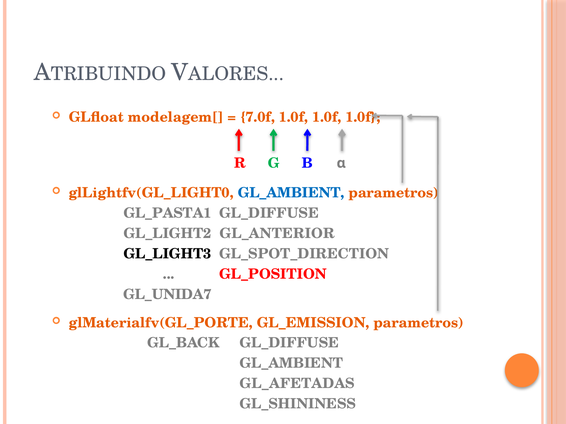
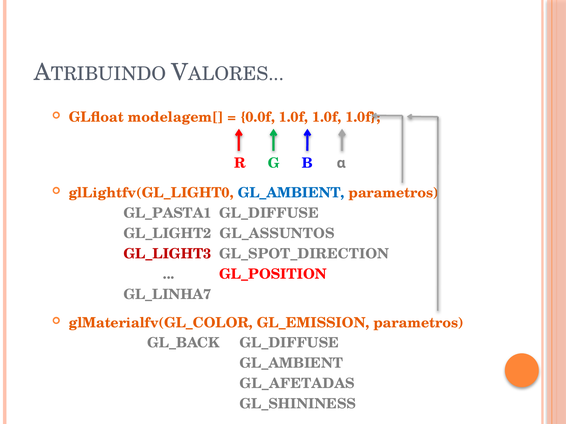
7.0f: 7.0f -> 0.0f
GL_ANTERIOR: GL_ANTERIOR -> GL_ASSUNTOS
GL_LIGHT3 colour: black -> red
GL_UNIDA7: GL_UNIDA7 -> GL_LINHA7
glMaterialfv(GL_PORTE: glMaterialfv(GL_PORTE -> glMaterialfv(GL_COLOR
